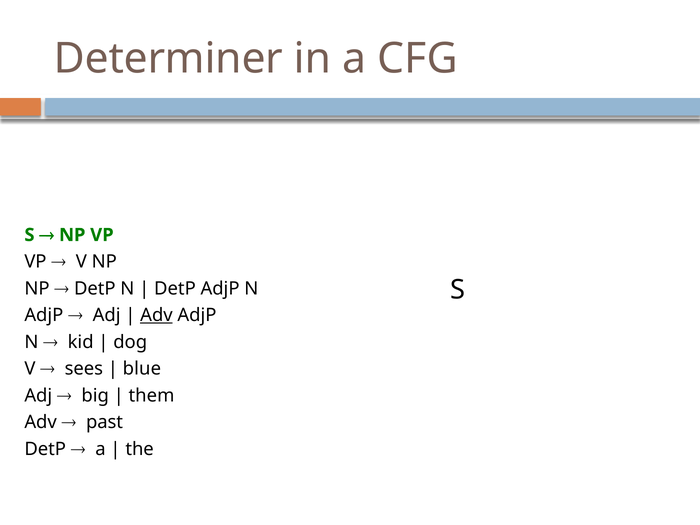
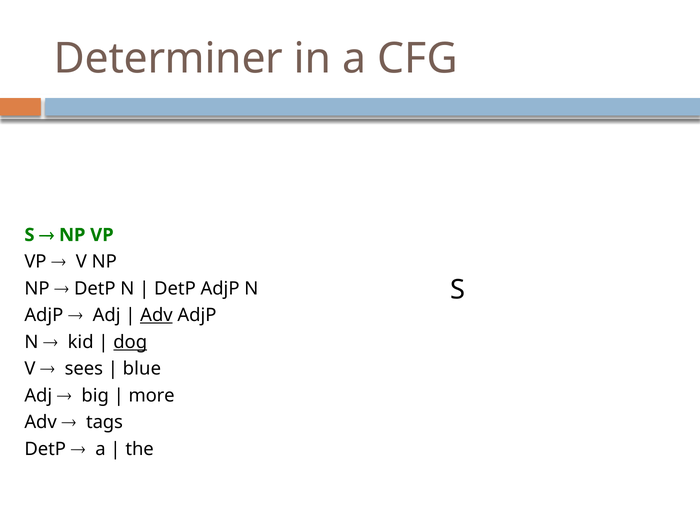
dog underline: none -> present
them: them -> more
past: past -> tags
